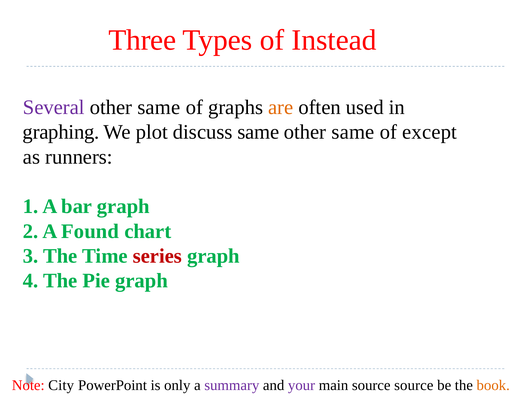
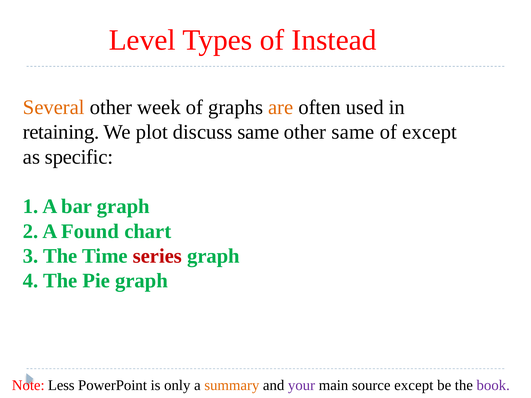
Three: Three -> Level
Several colour: purple -> orange
same at (159, 107): same -> week
graphing: graphing -> retaining
runners: runners -> specific
City: City -> Less
summary colour: purple -> orange
source source: source -> except
book colour: orange -> purple
